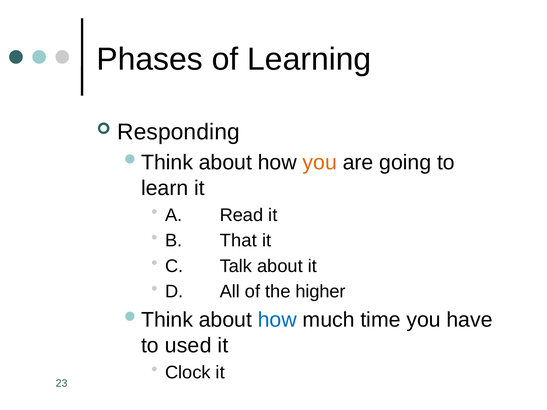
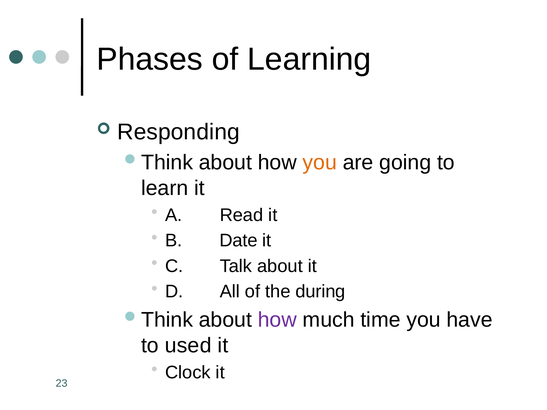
That: That -> Date
higher: higher -> during
how at (277, 320) colour: blue -> purple
